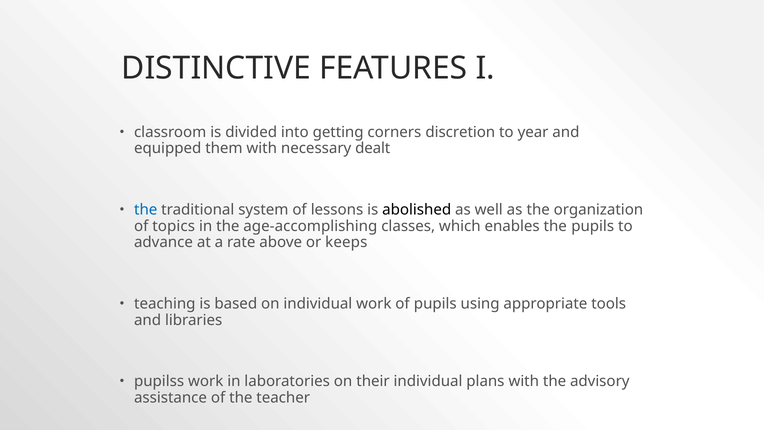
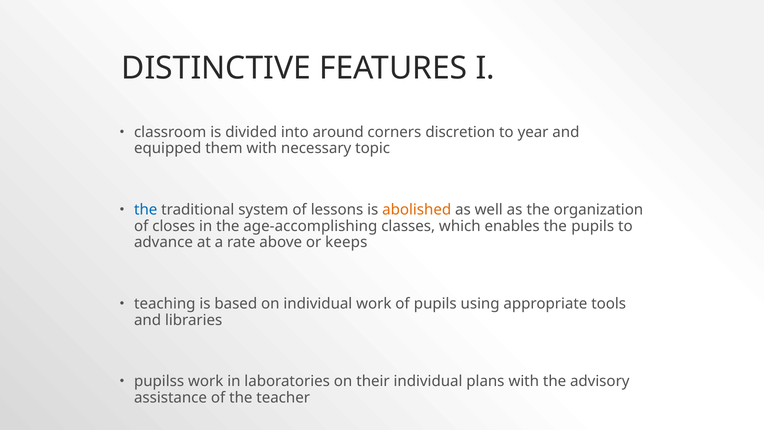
getting: getting -> around
dealt: dealt -> topic
abolished colour: black -> orange
topics: topics -> closes
